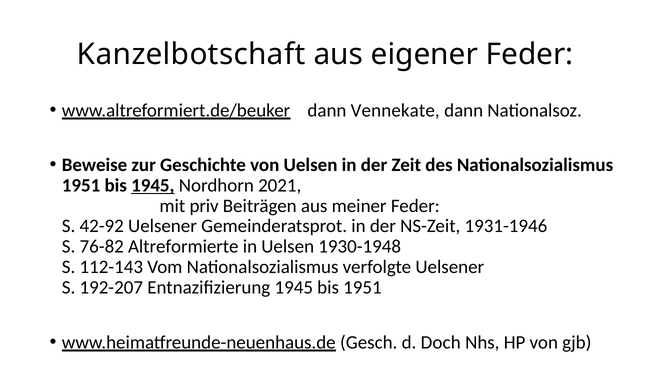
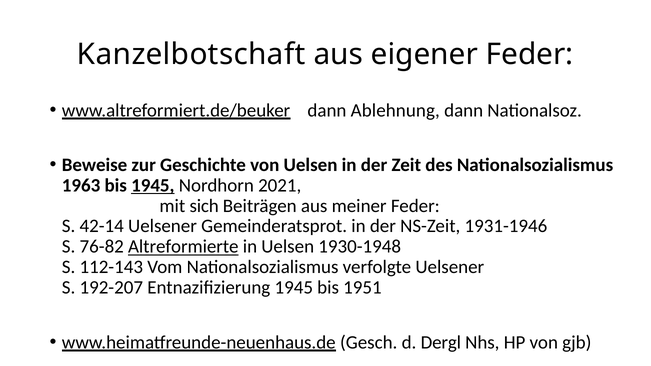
Vennekate: Vennekate -> Ablehnung
1951 at (81, 185): 1951 -> 1963
priv: priv -> sich
42-92: 42-92 -> 42-14
Altreformierte underline: none -> present
Doch: Doch -> Dergl
